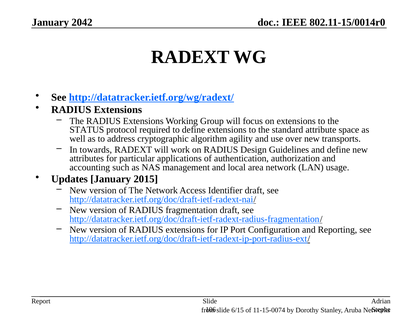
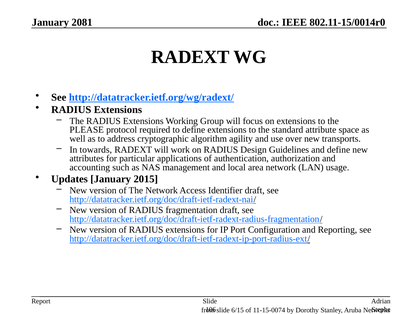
2042: 2042 -> 2081
STATUS: STATUS -> PLEASE
